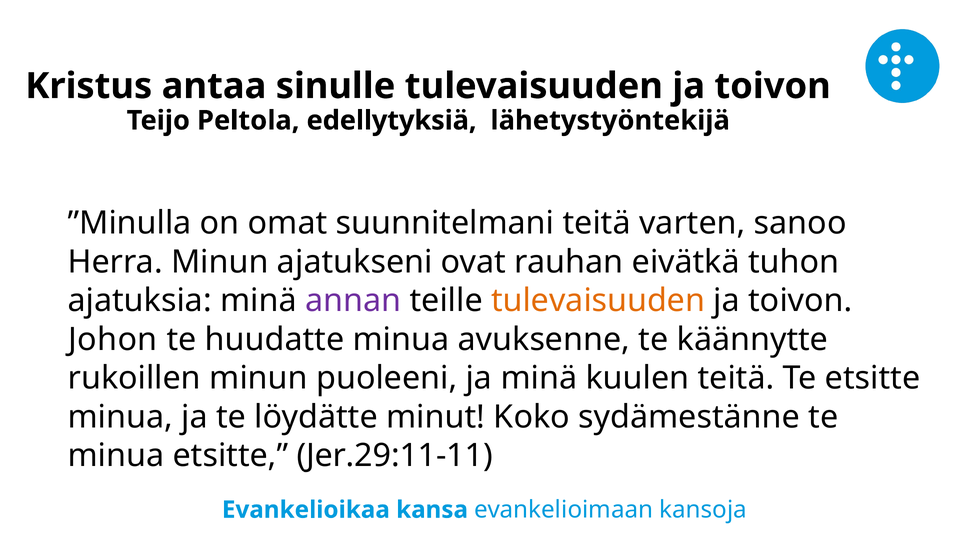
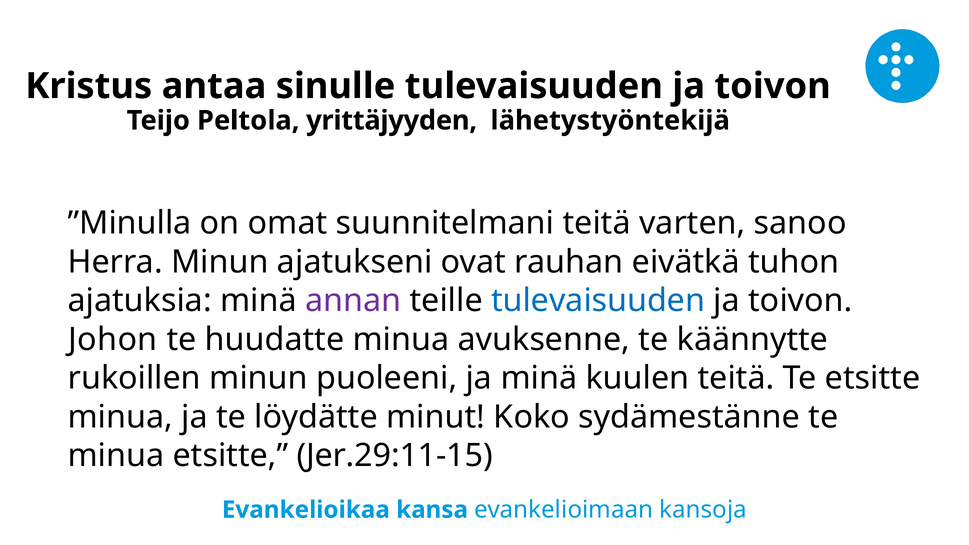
edellytyksiä: edellytyksiä -> yrittäjyyden
tulevaisuuden at (598, 301) colour: orange -> blue
Jer.29:11-11: Jer.29:11-11 -> Jer.29:11-15
